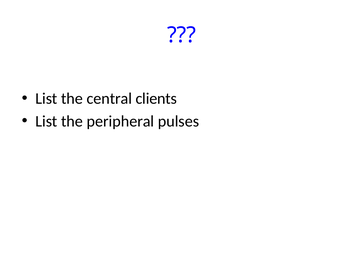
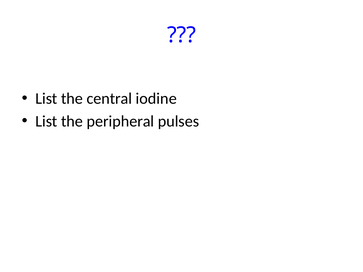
clients: clients -> iodine
